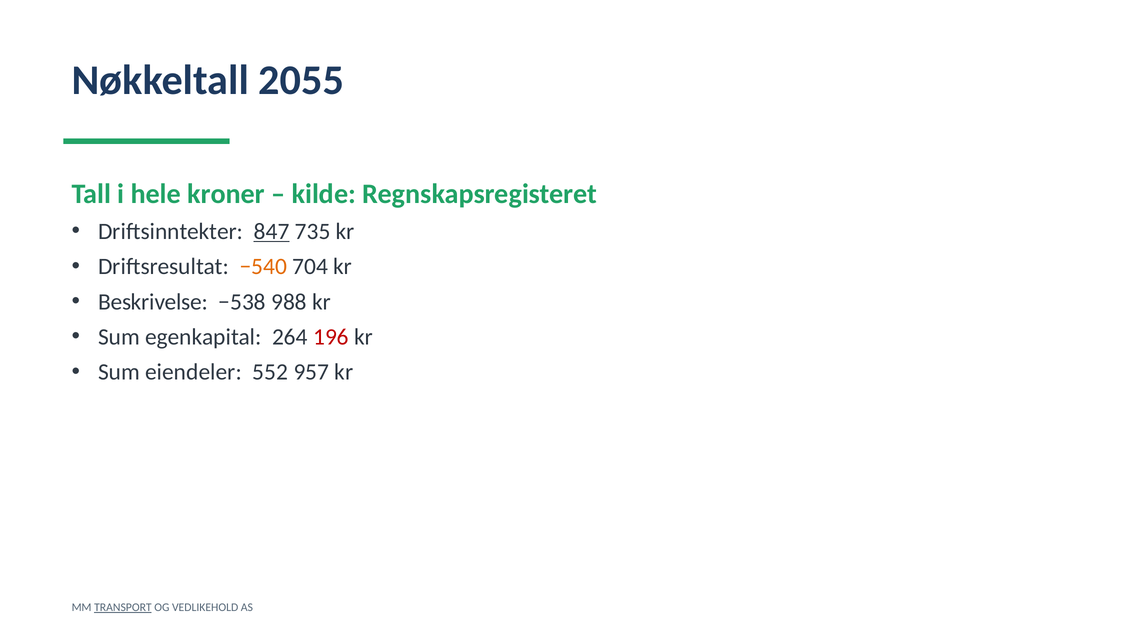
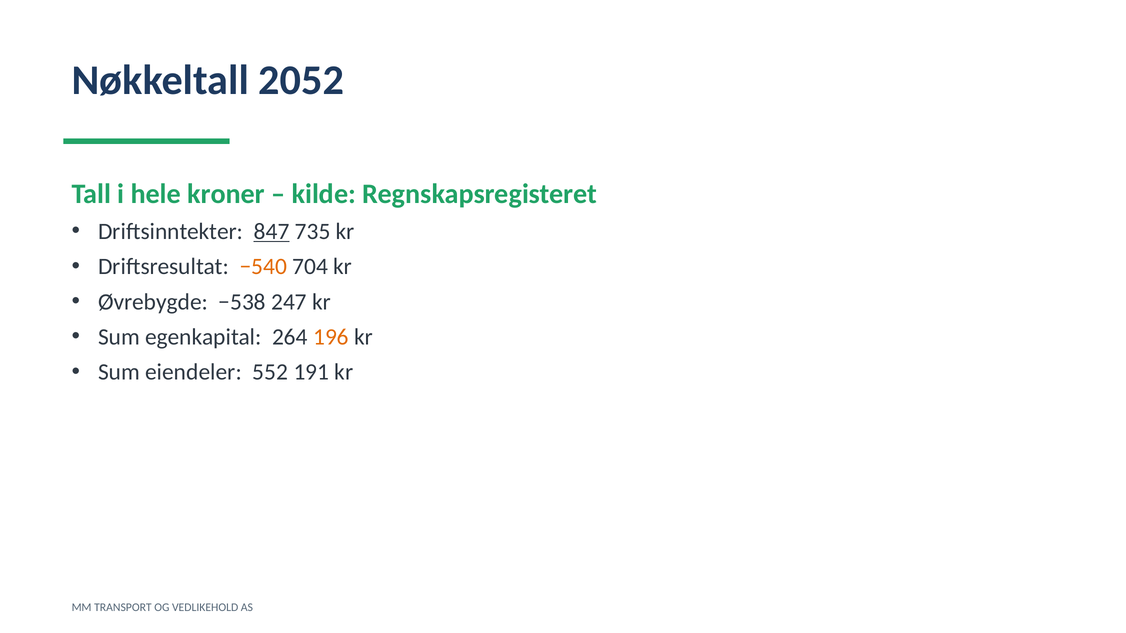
2055: 2055 -> 2052
Beskrivelse: Beskrivelse -> Øvrebygde
988: 988 -> 247
196 colour: red -> orange
957: 957 -> 191
TRANSPORT underline: present -> none
